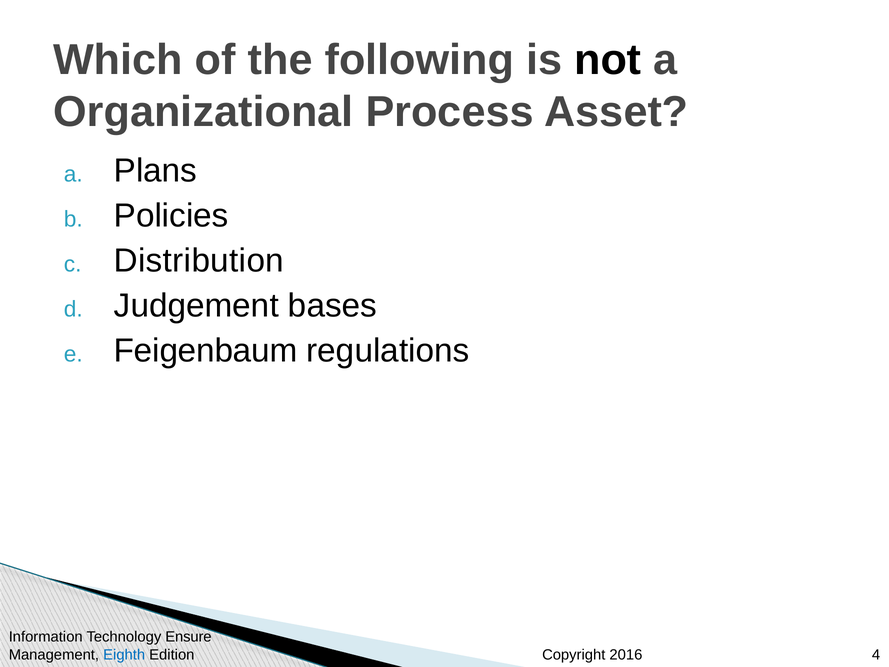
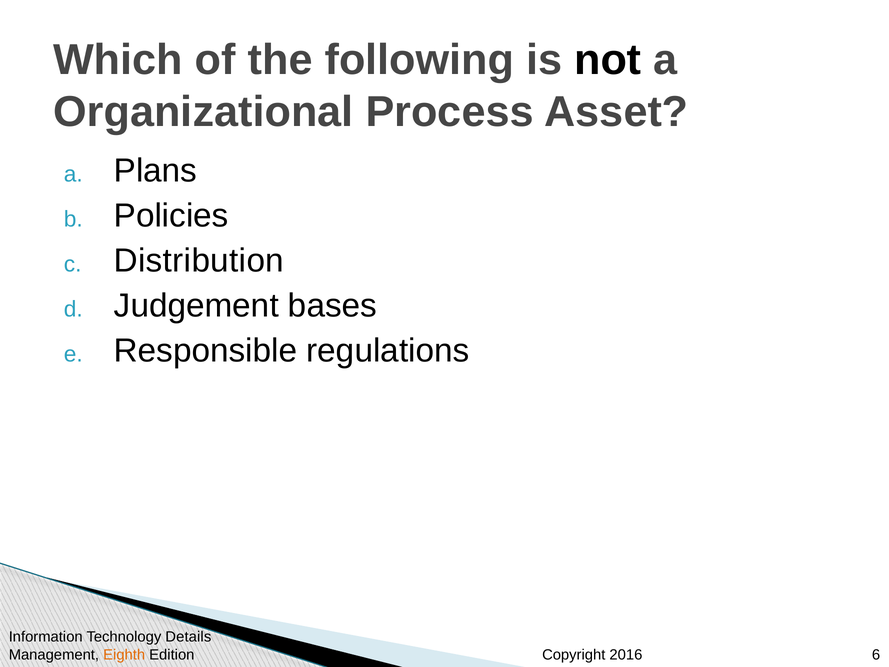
Feigenbaum: Feigenbaum -> Responsible
Ensure: Ensure -> Details
Eighth colour: blue -> orange
4: 4 -> 6
